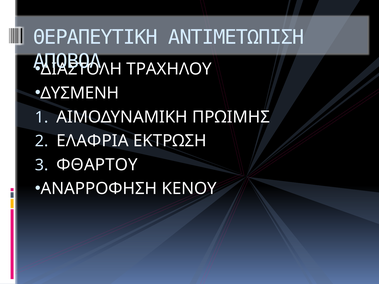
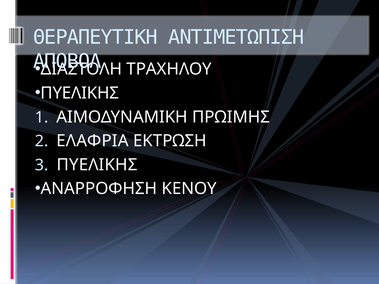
ΔΥΣΜΕΝΗ at (80, 93): ΔΥΣΜΕΝΗ -> ΠΥΕΛΙΚΗΣ
ΦΘΑΡΤΟΥ at (97, 165): ΦΘΑΡΤΟΥ -> ΠΥΕΛΙΚΗΣ
